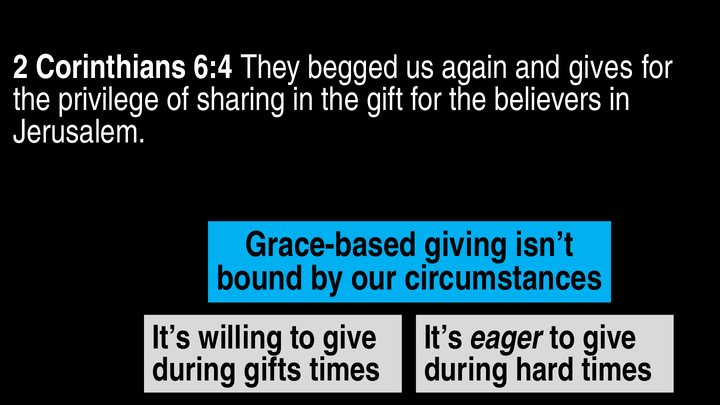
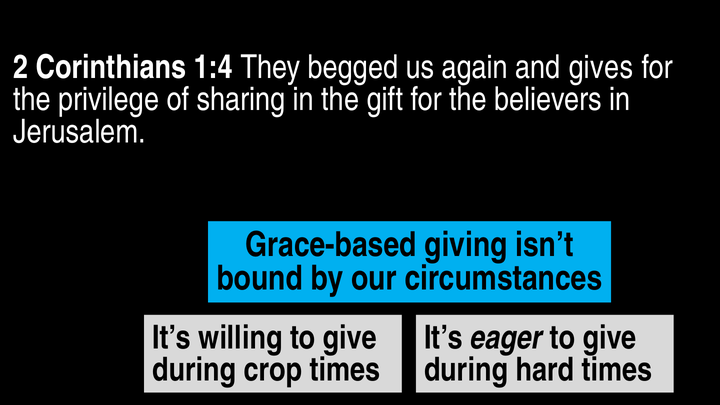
6:4: 6:4 -> 1:4
gifts: gifts -> crop
